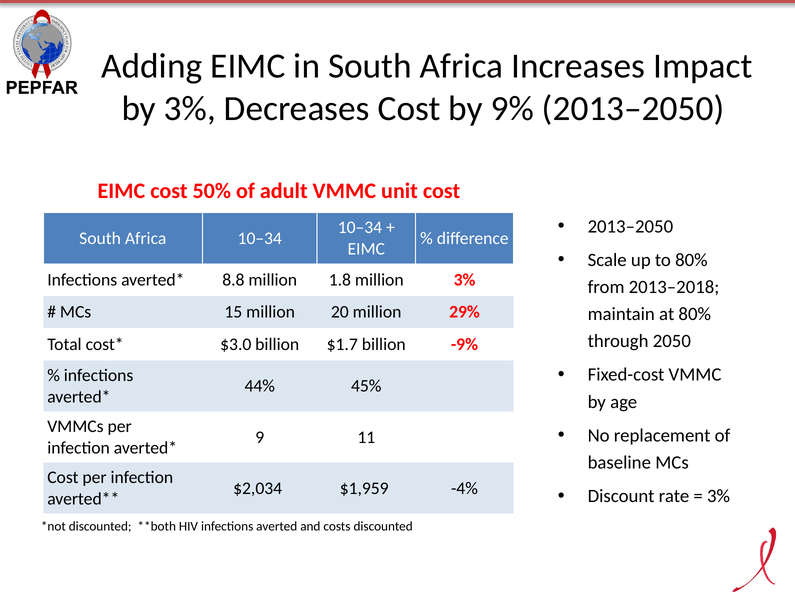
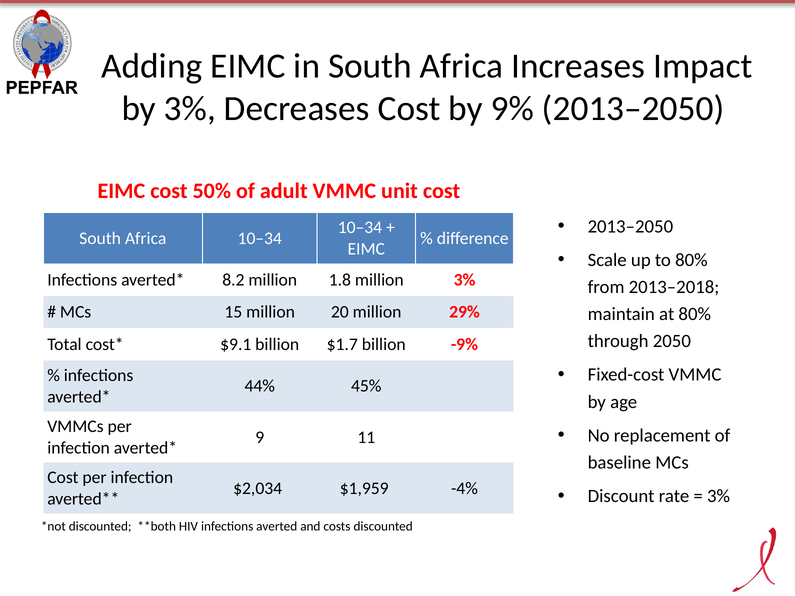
8.8: 8.8 -> 8.2
$3.0: $3.0 -> $9.1
